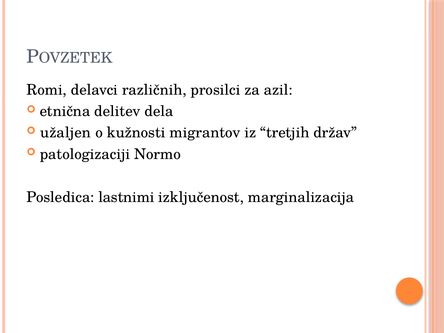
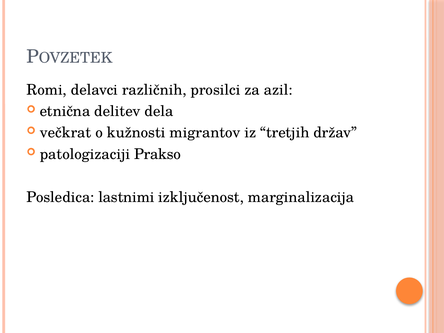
užaljen: užaljen -> večkrat
Normo: Normo -> Prakso
